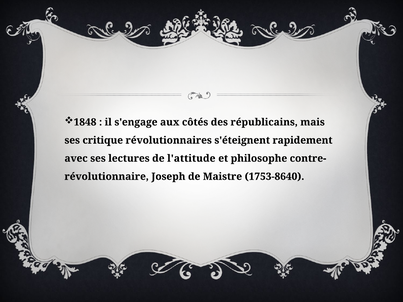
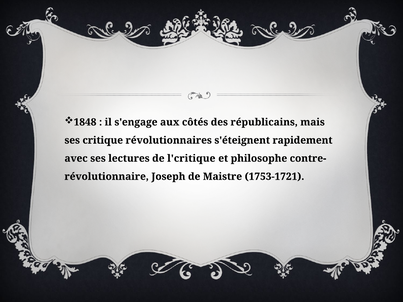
l'attitude: l'attitude -> l'critique
1753-8640: 1753-8640 -> 1753-1721
